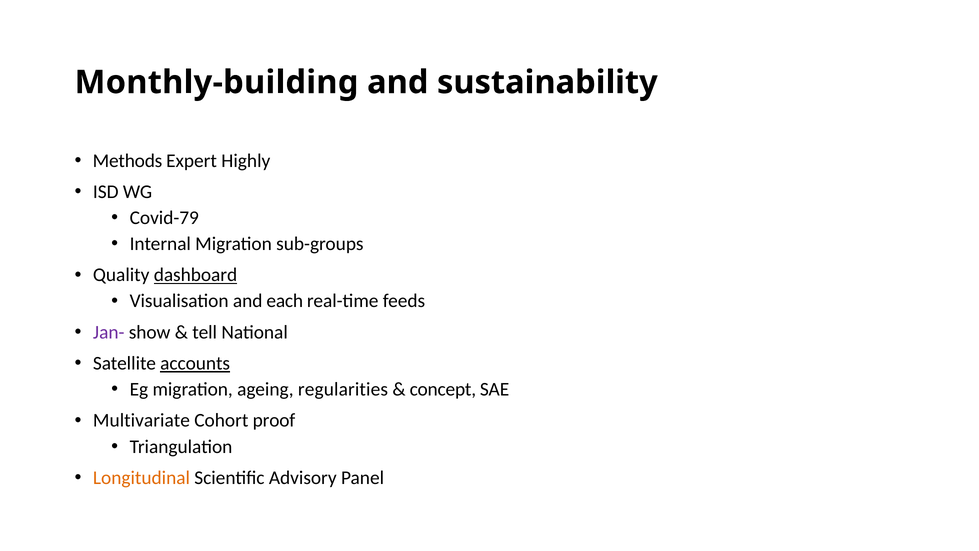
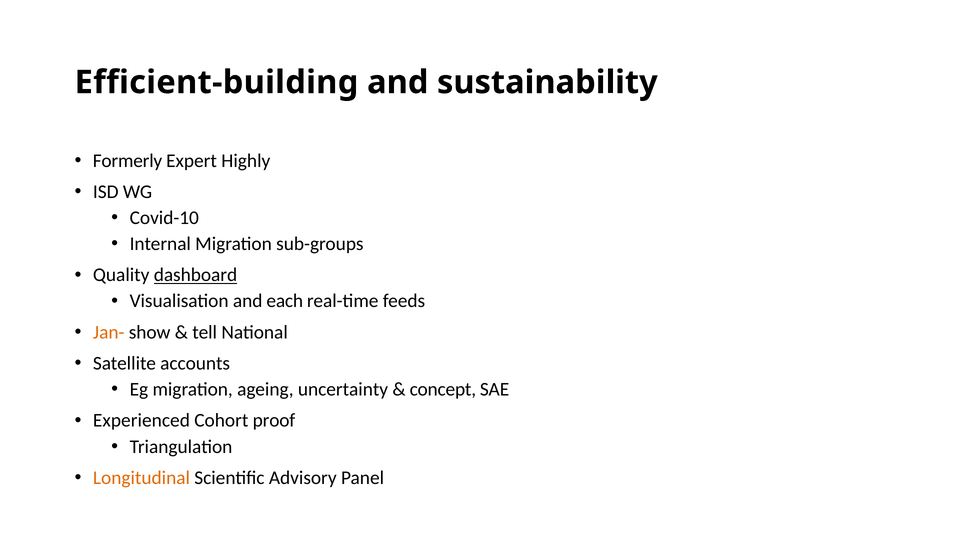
Monthly-building: Monthly-building -> Efficient-building
Methods: Methods -> Formerly
Covid-79: Covid-79 -> Covid-10
Jan- colour: purple -> orange
accounts underline: present -> none
regularities: regularities -> uncertainty
Multivariate: Multivariate -> Experienced
